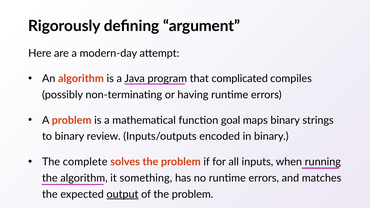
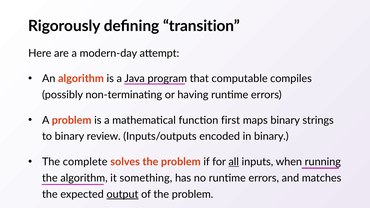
argument: argument -> transition
complicated: complicated -> computable
goal: goal -> first
all underline: none -> present
